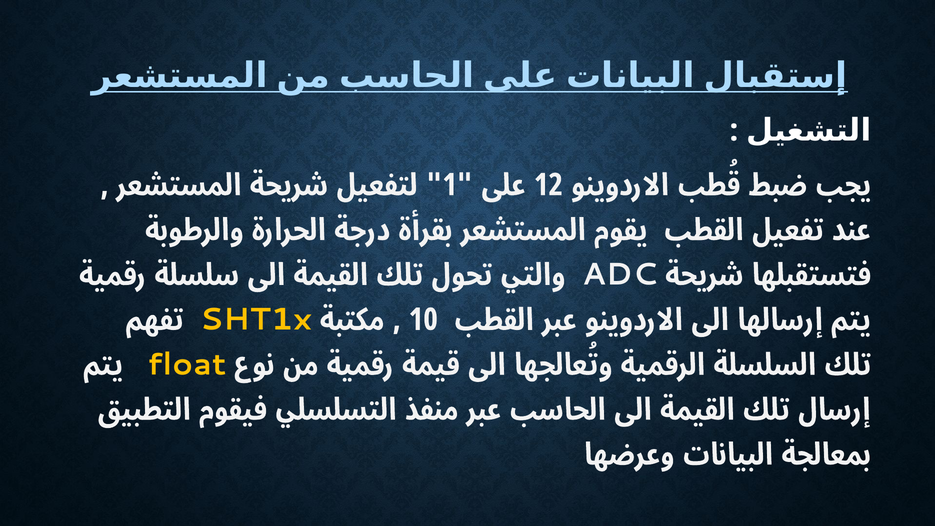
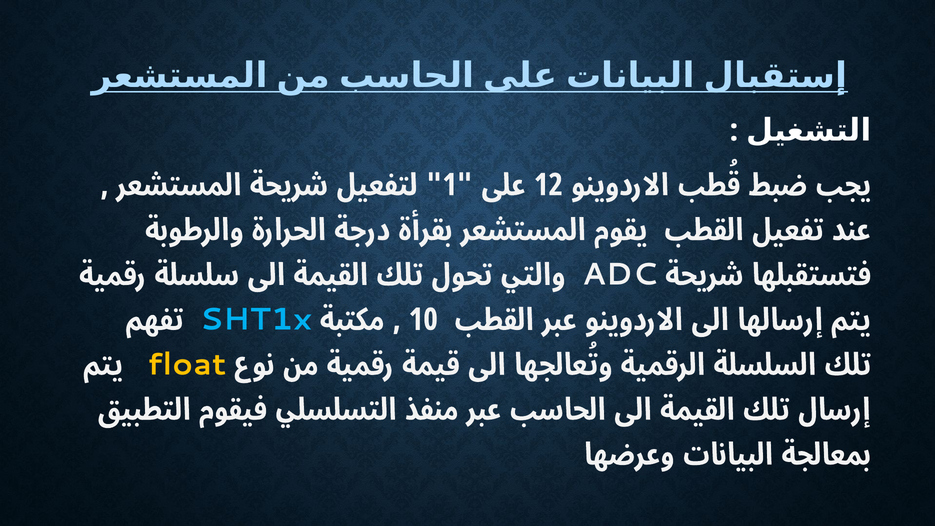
SHT1x colour: yellow -> light blue
